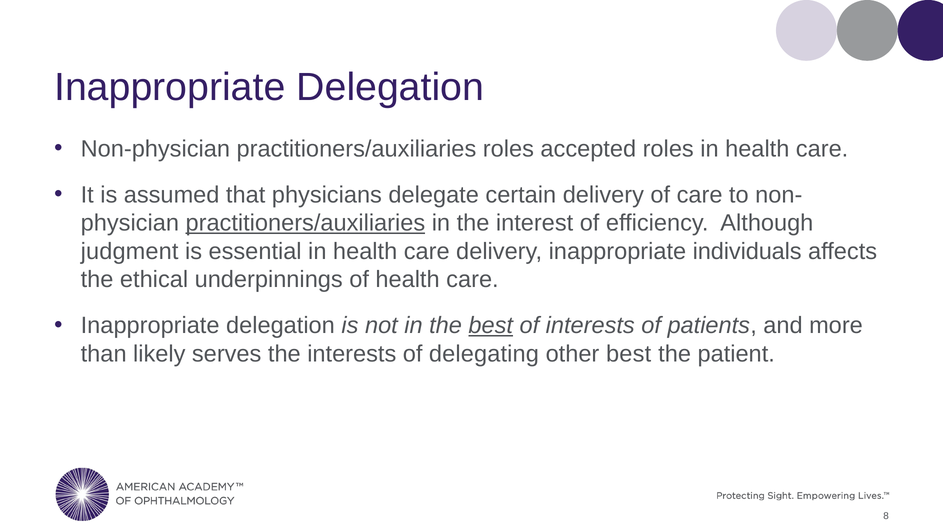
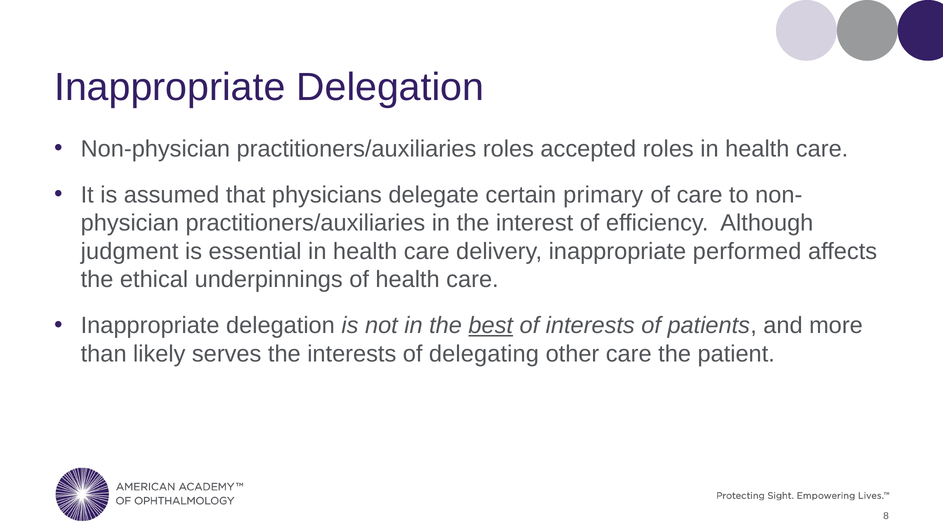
certain delivery: delivery -> primary
practitioners/auxiliaries at (305, 223) underline: present -> none
individuals: individuals -> performed
other best: best -> care
